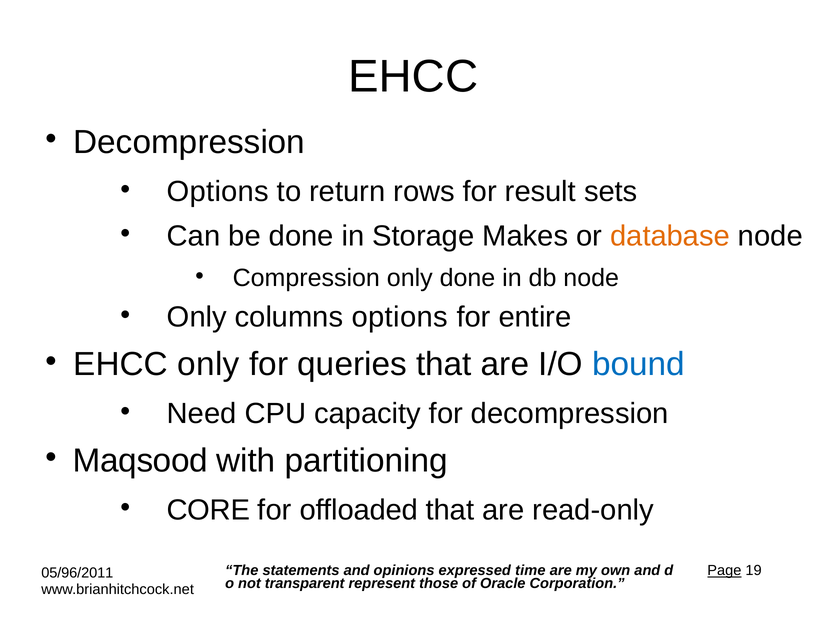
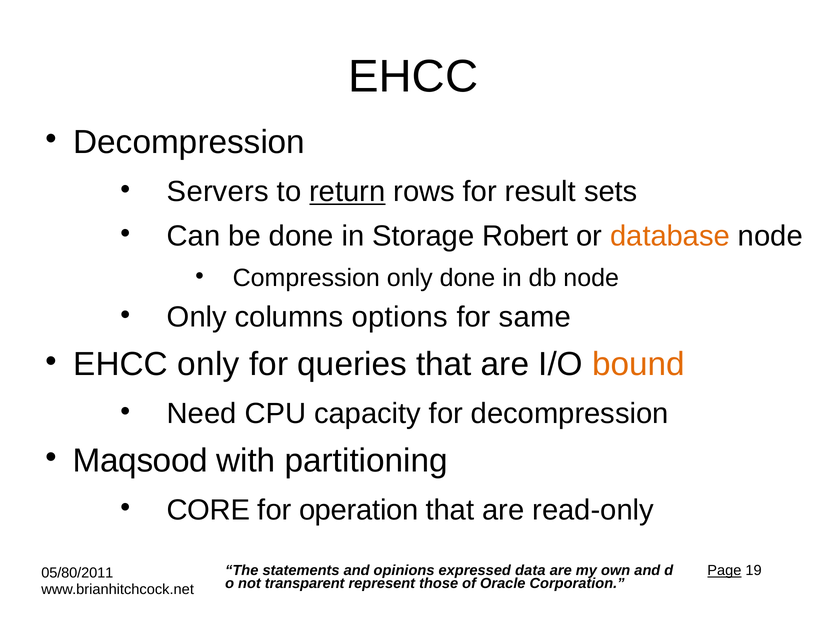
Options at (218, 192): Options -> Servers
return underline: none -> present
Makes: Makes -> Robert
entire: entire -> same
bound colour: blue -> orange
offloaded: offloaded -> operation
time: time -> data
05/96/2011: 05/96/2011 -> 05/80/2011
